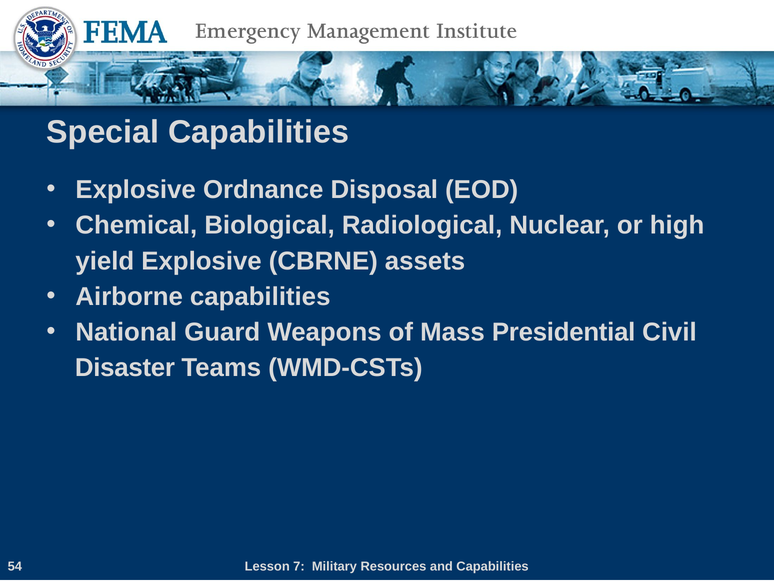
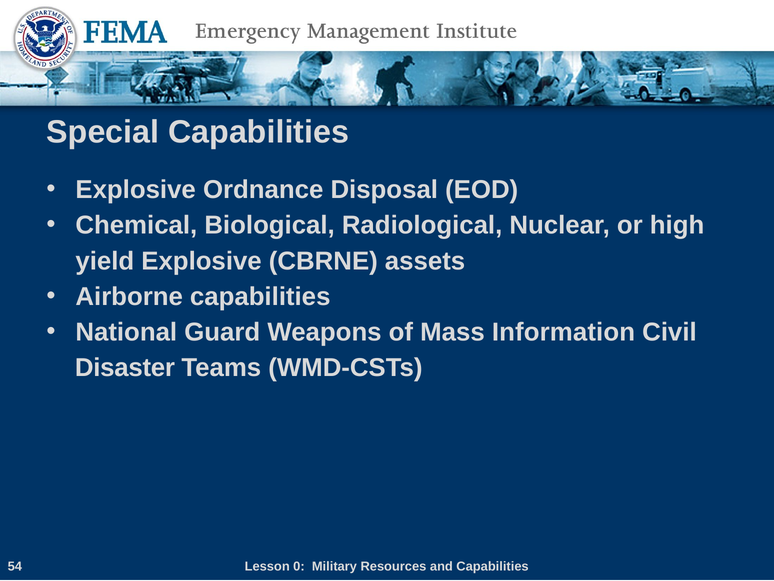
Presidential: Presidential -> Information
7: 7 -> 0
